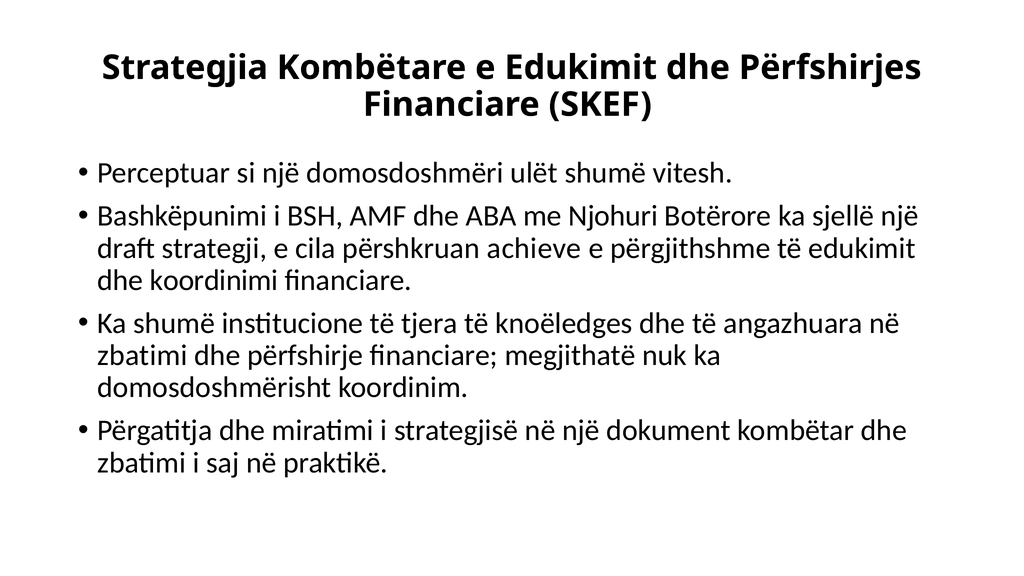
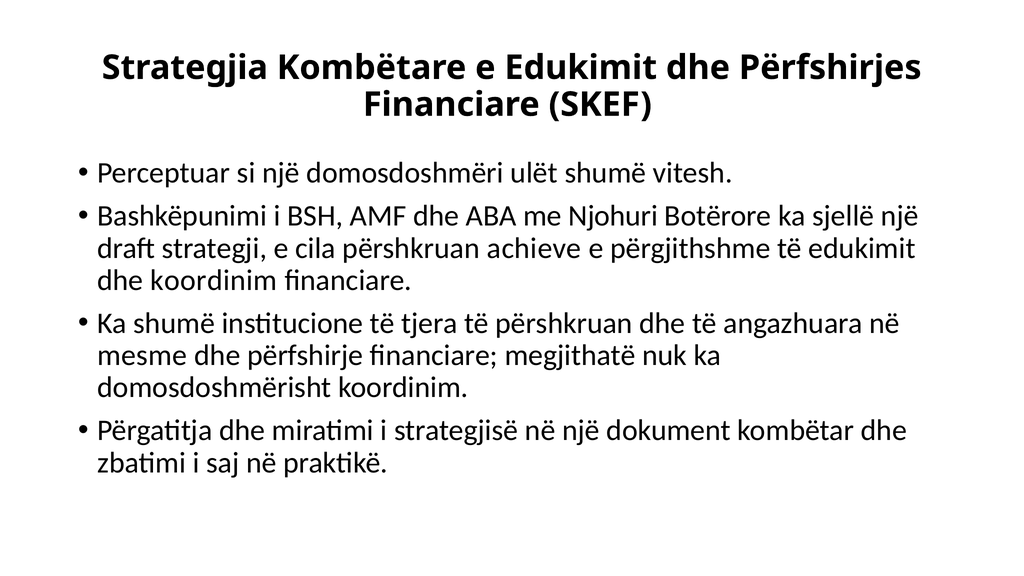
dhe koordinimi: koordinimi -> koordinim
të knoëledges: knoëledges -> përshkruan
zbatimi at (142, 355): zbatimi -> mesme
